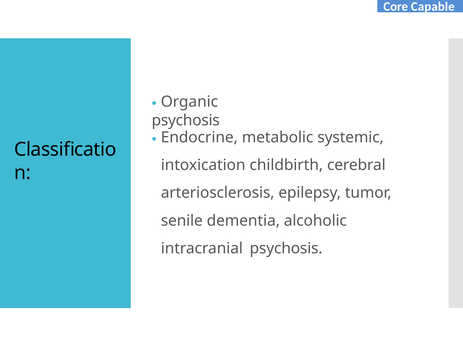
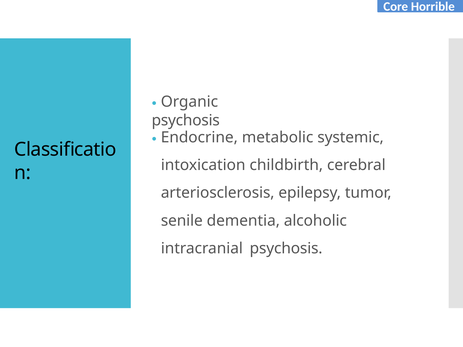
Capable: Capable -> Horrible
